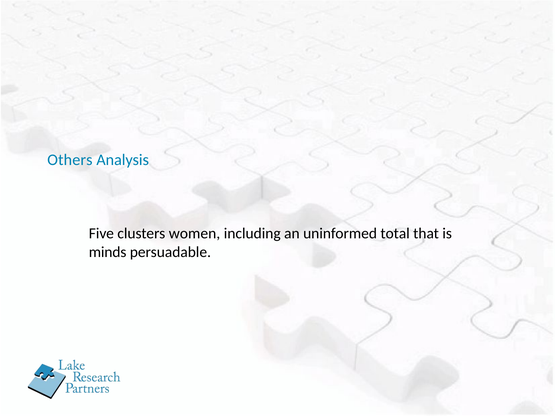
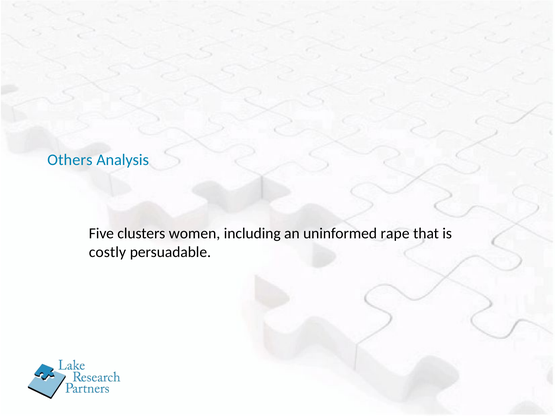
total: total -> rape
minds: minds -> costly
